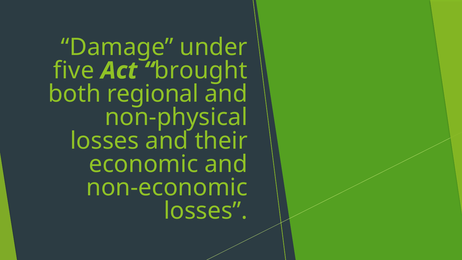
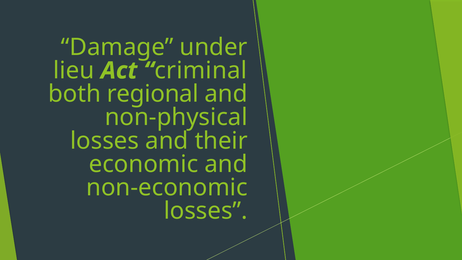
five: five -> lieu
brought: brought -> criminal
